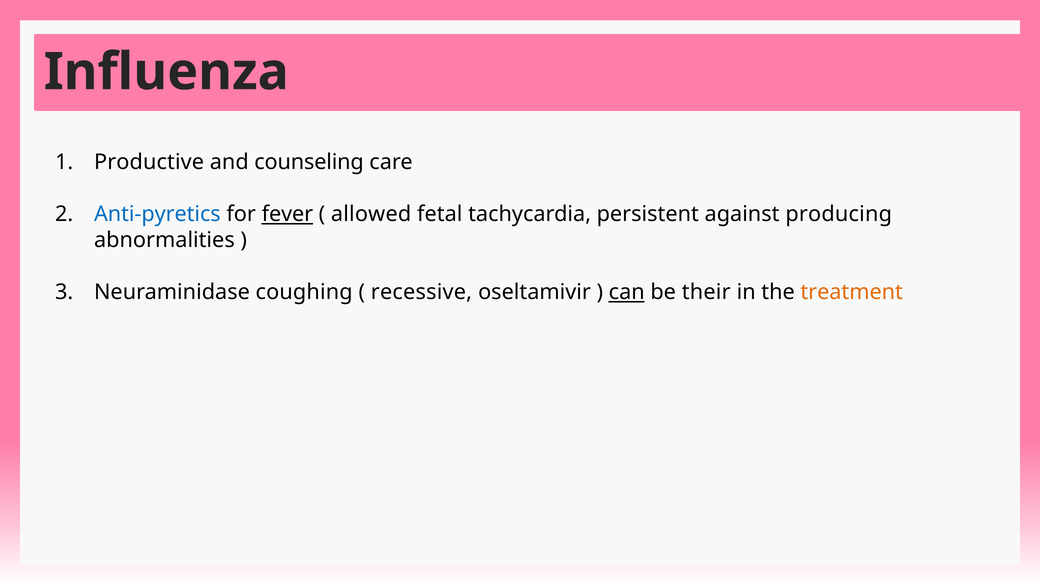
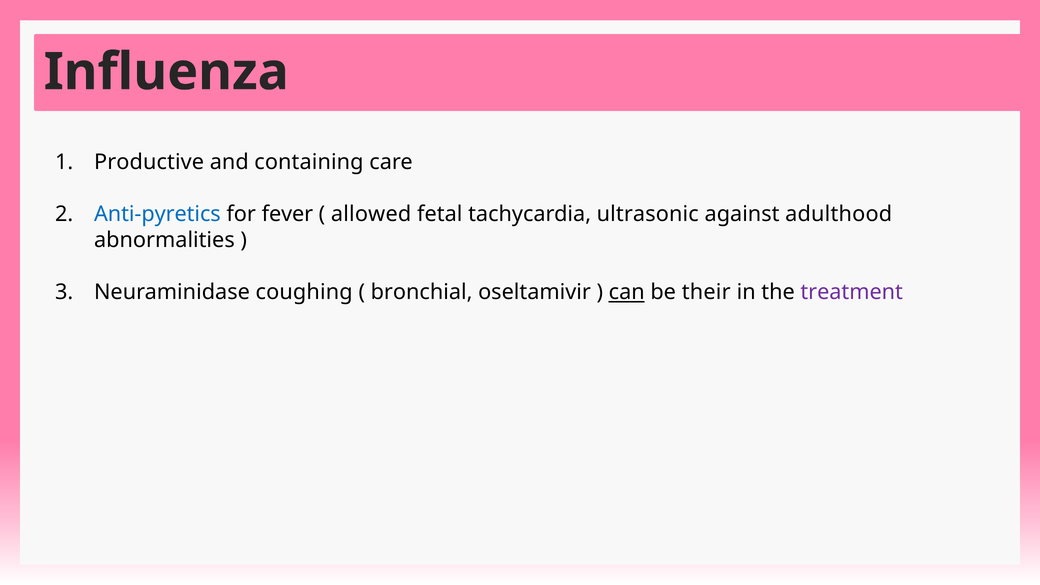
counseling: counseling -> containing
fever underline: present -> none
persistent: persistent -> ultrasonic
producing: producing -> adulthood
recessive: recessive -> bronchial
treatment colour: orange -> purple
